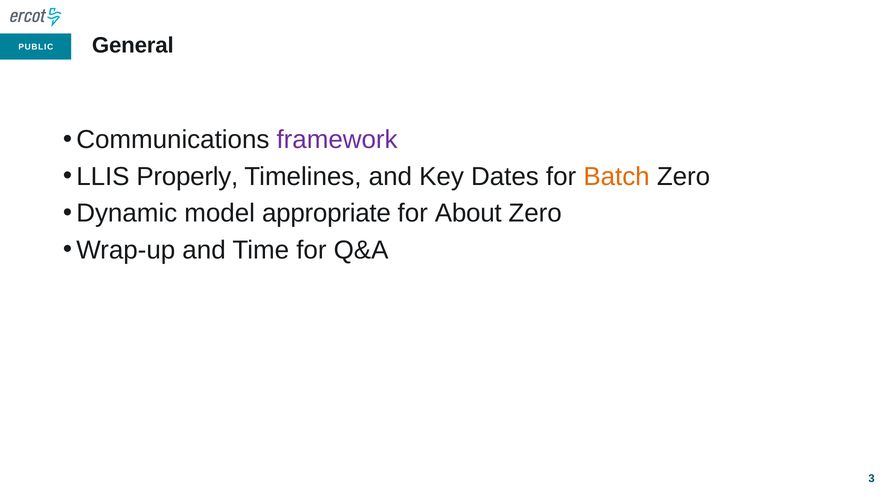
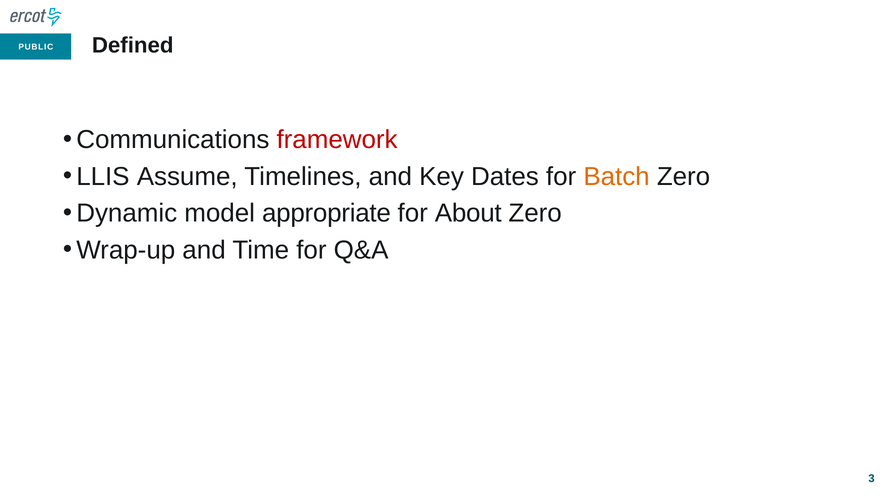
General: General -> Defined
framework colour: purple -> red
Properly: Properly -> Assume
